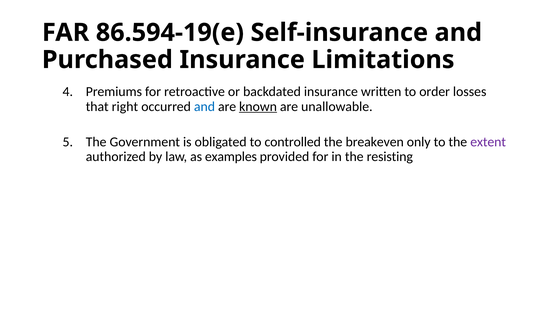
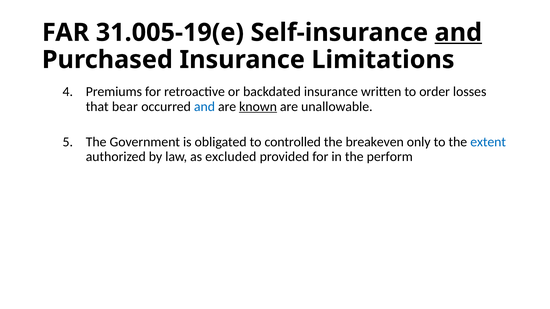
86.594-19(e: 86.594-19(e -> 31.005-19(e
and at (458, 33) underline: none -> present
right: right -> bear
extent colour: purple -> blue
examples: examples -> excluded
resisting: resisting -> perform
